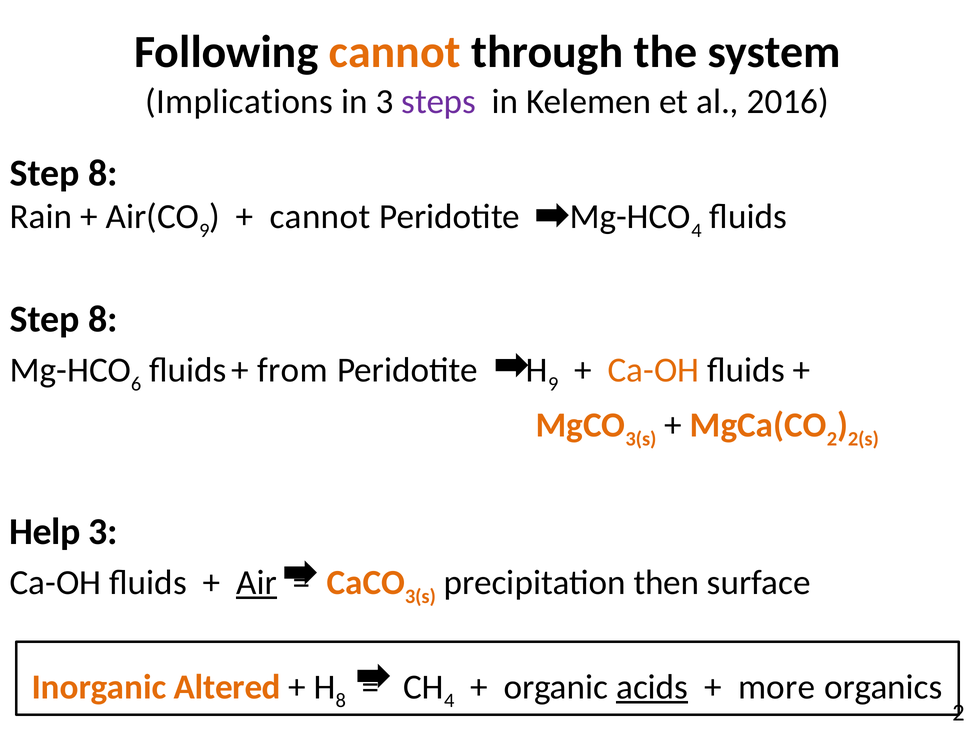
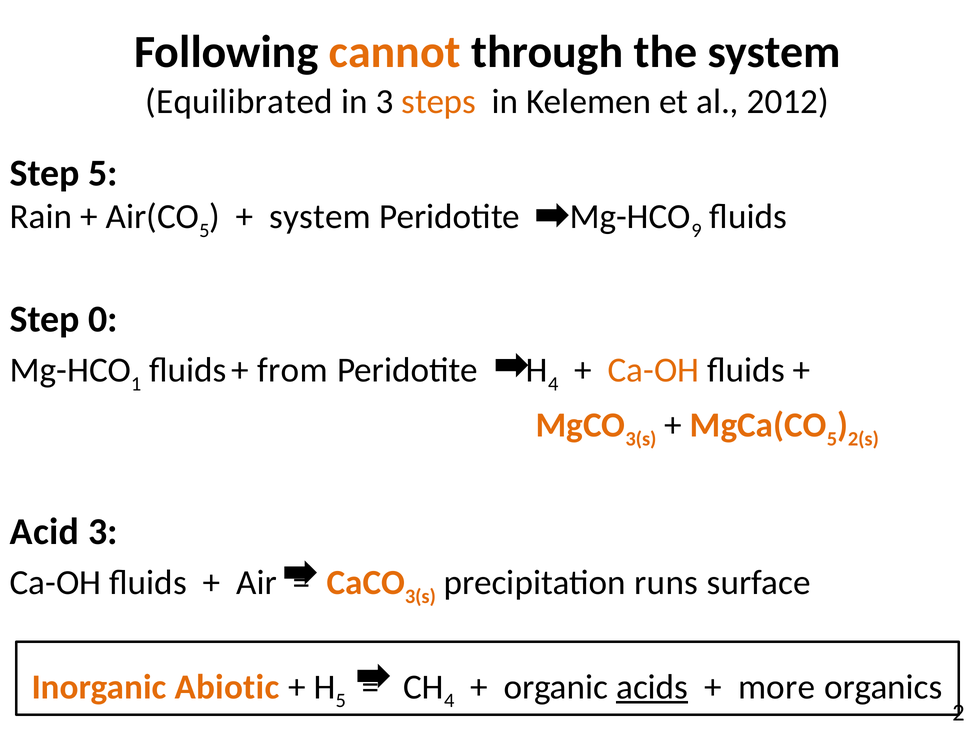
Implications: Implications -> Equilibrated
steps colour: purple -> orange
2016: 2016 -> 2012
8 at (103, 173): 8 -> 5
9 at (204, 230): 9 -> 5
cannot at (320, 217): cannot -> system
4 at (696, 230): 4 -> 9
8 at (103, 320): 8 -> 0
6: 6 -> 1
9 at (553, 384): 9 -> 4
2 at (832, 439): 2 -> 5
Help: Help -> Acid
Air underline: present -> none
then: then -> runs
Altered: Altered -> Abiotic
8 at (341, 701): 8 -> 5
